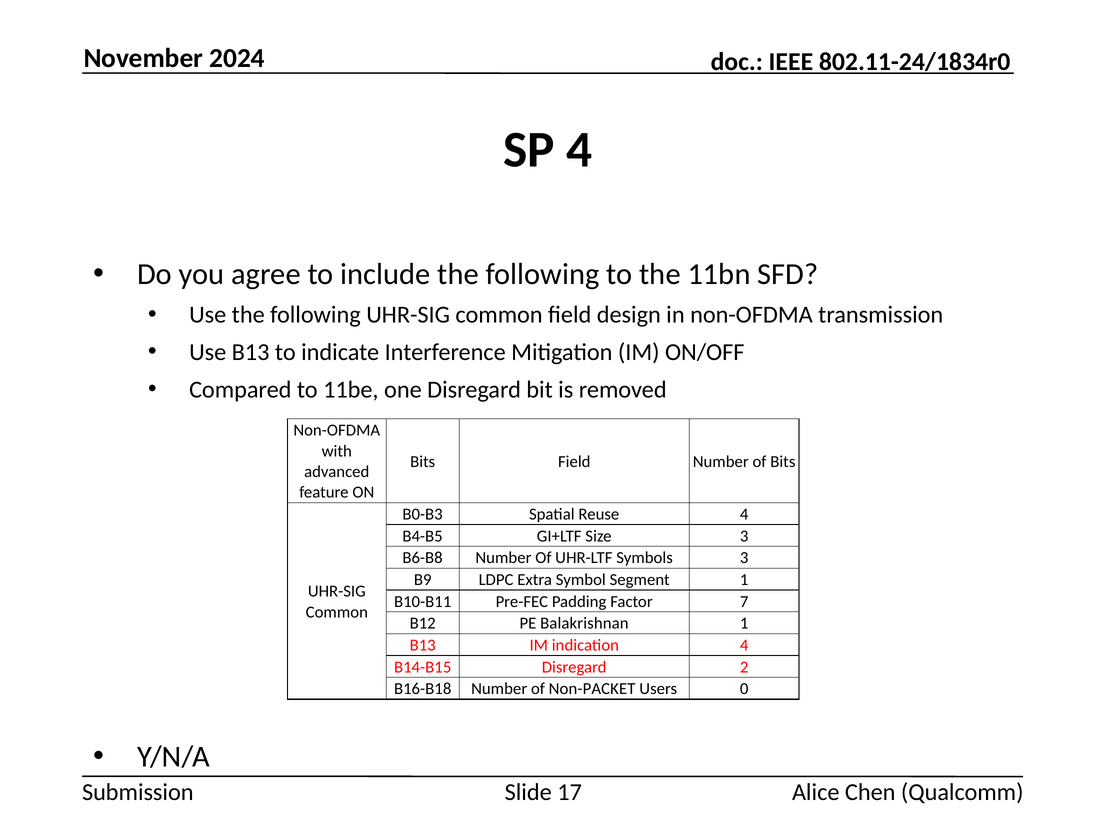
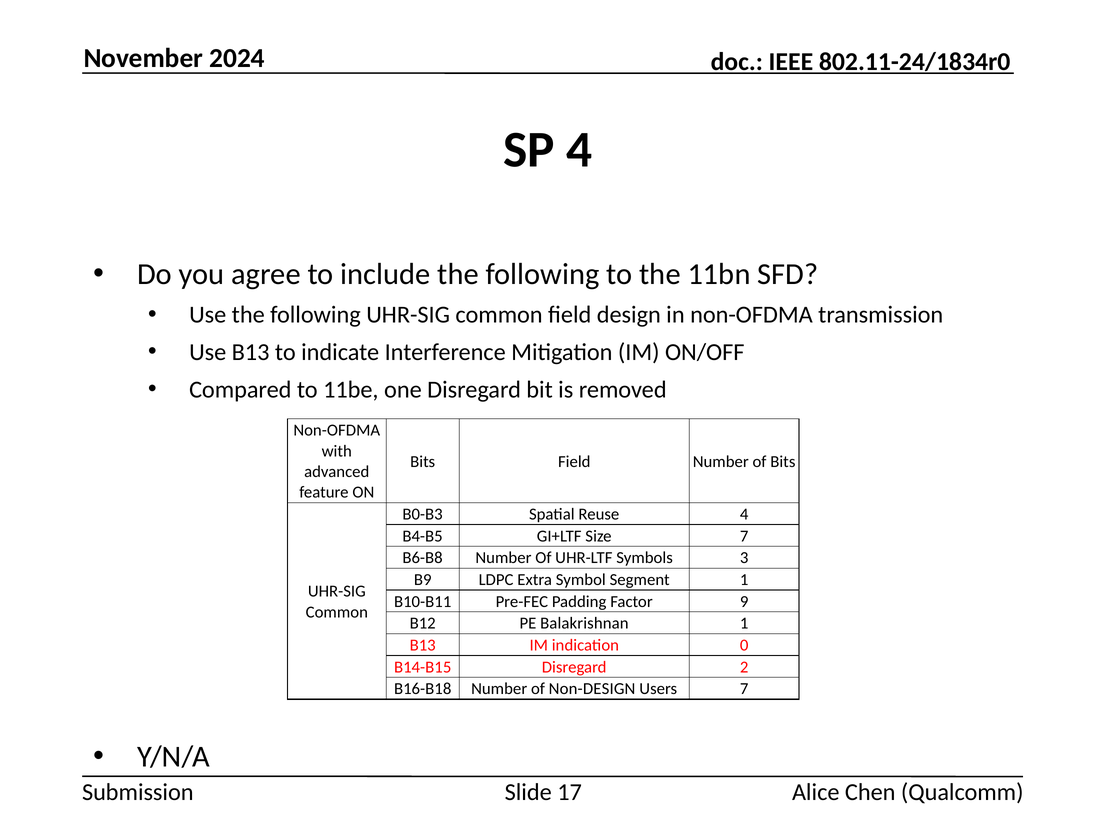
Size 3: 3 -> 7
7: 7 -> 9
indication 4: 4 -> 0
Non-PACKET: Non-PACKET -> Non-DESIGN
Users 0: 0 -> 7
